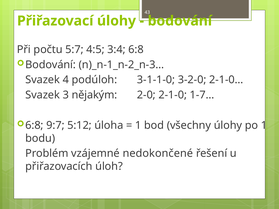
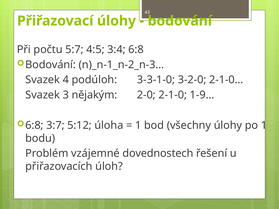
3-1-1-0: 3-1-1-0 -> 3-3-1-0
1-7…: 1-7… -> 1-9…
9:7: 9:7 -> 3:7
nedokončené: nedokončené -> dovednostech
